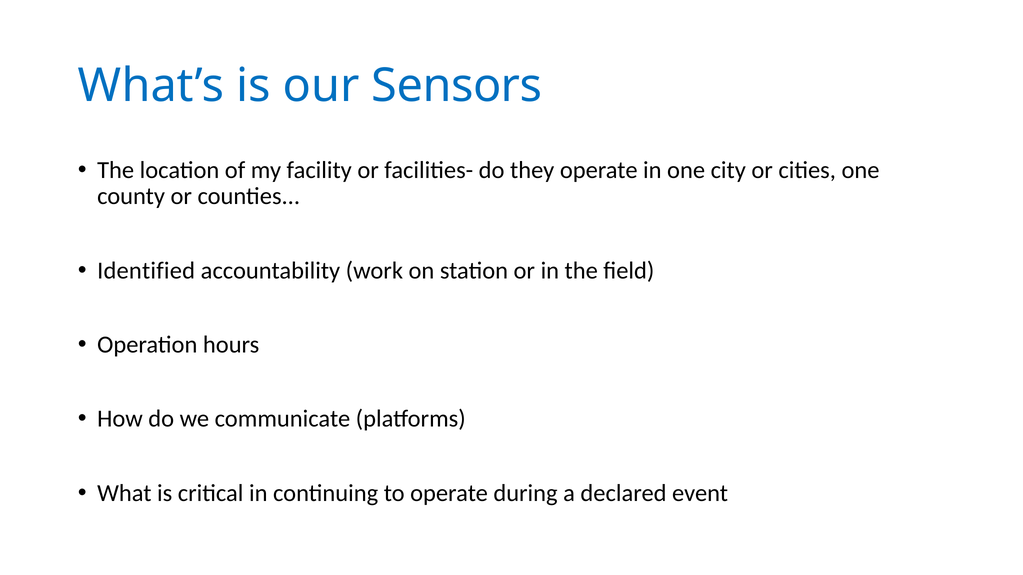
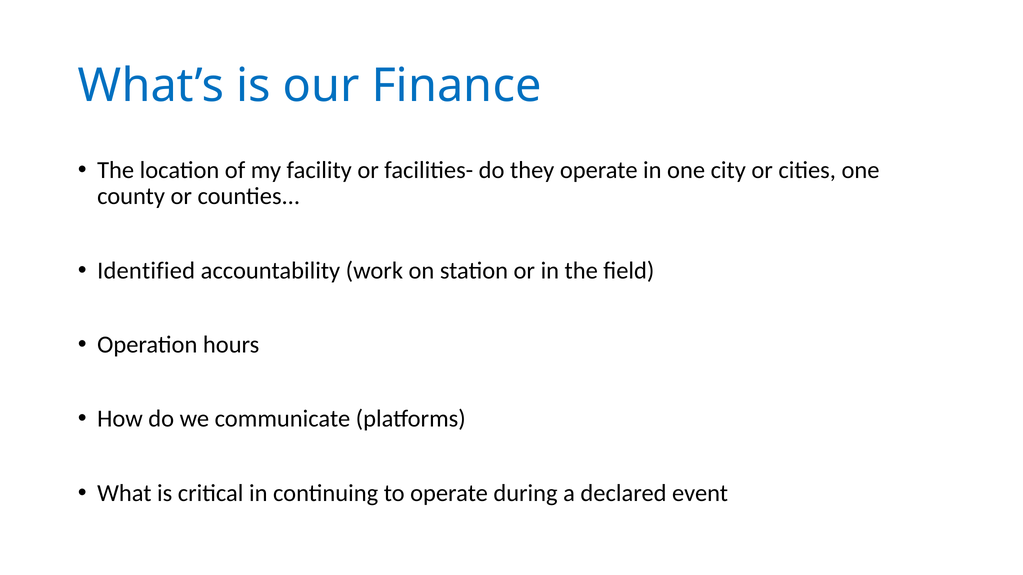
Sensors: Sensors -> Finance
